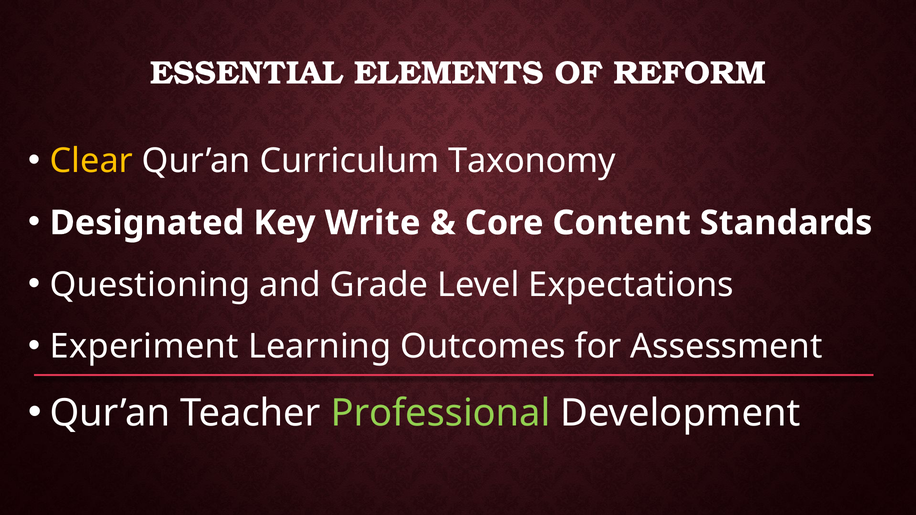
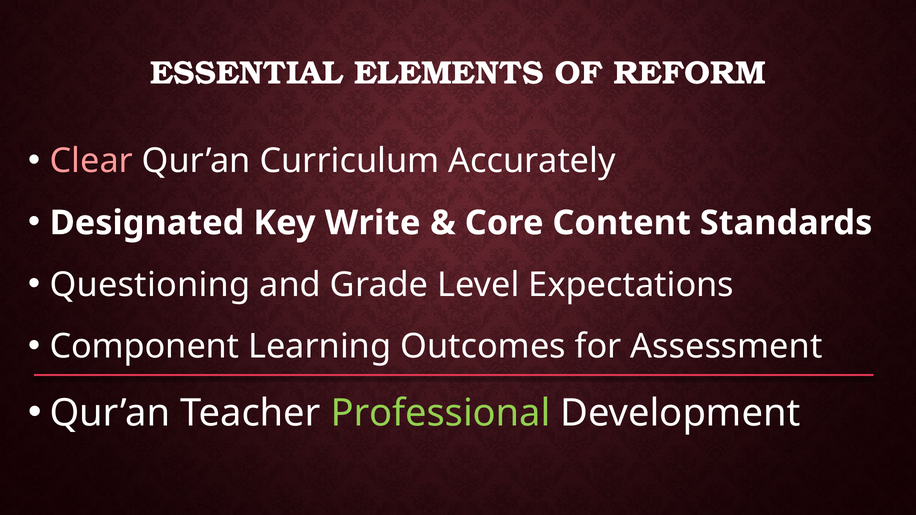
Clear colour: yellow -> pink
Taxonomy: Taxonomy -> Accurately
Experiment: Experiment -> Component
